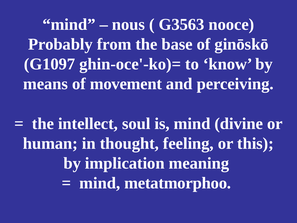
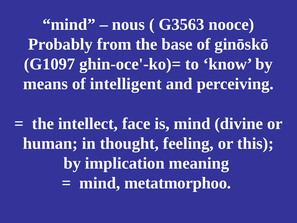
movement: movement -> intelligent
soul: soul -> face
